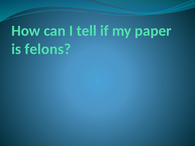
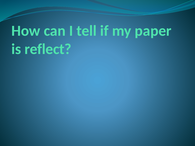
felons: felons -> reflect
